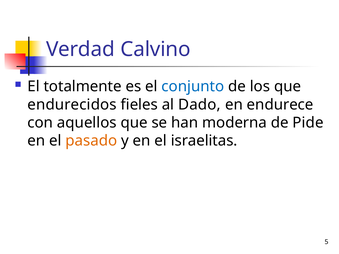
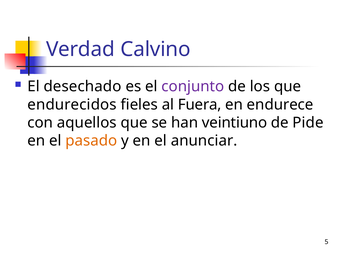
totalmente: totalmente -> desechado
conjunto colour: blue -> purple
Dado: Dado -> Fuera
moderna: moderna -> veintiuno
israelitas: israelitas -> anunciar
